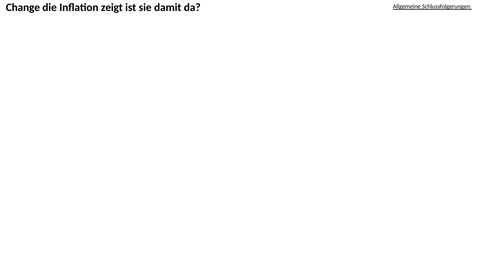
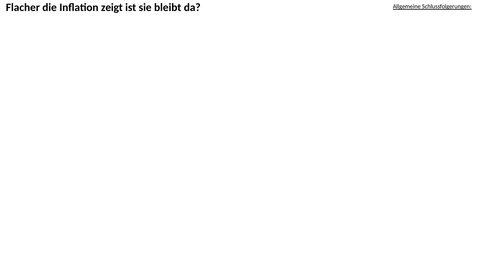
Change: Change -> Flacher
damit: damit -> bleibt
